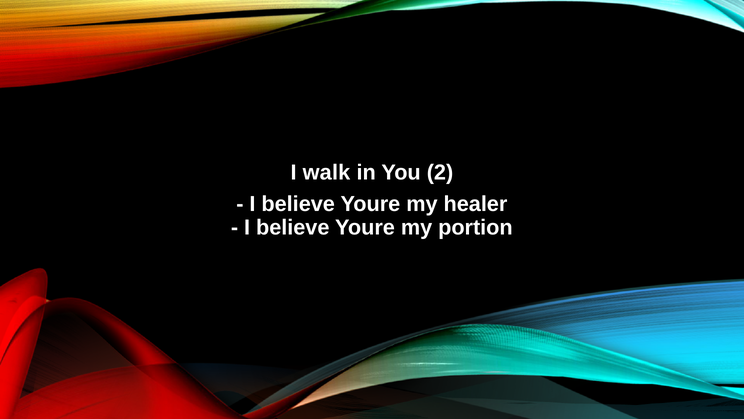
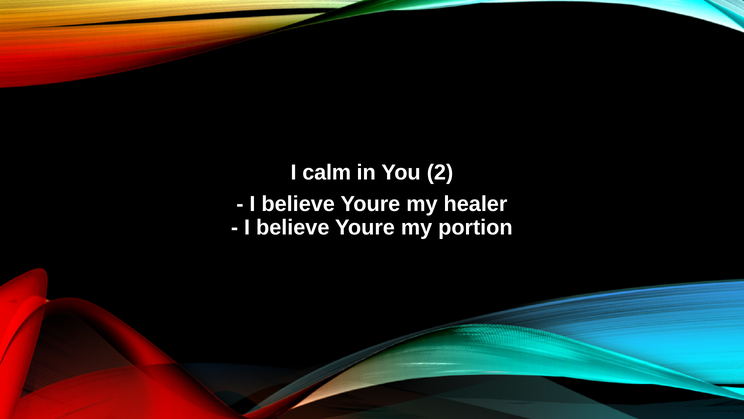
walk: walk -> calm
